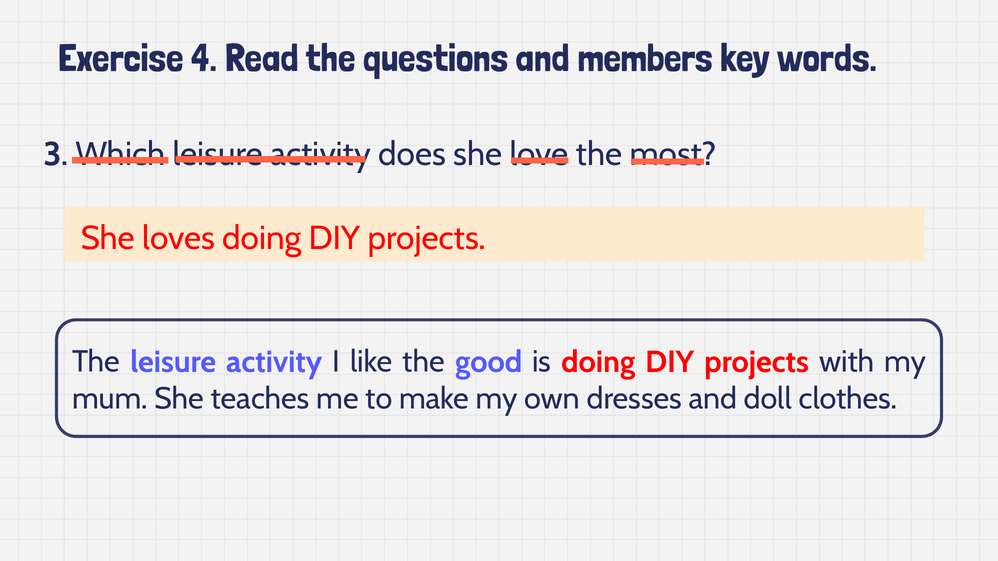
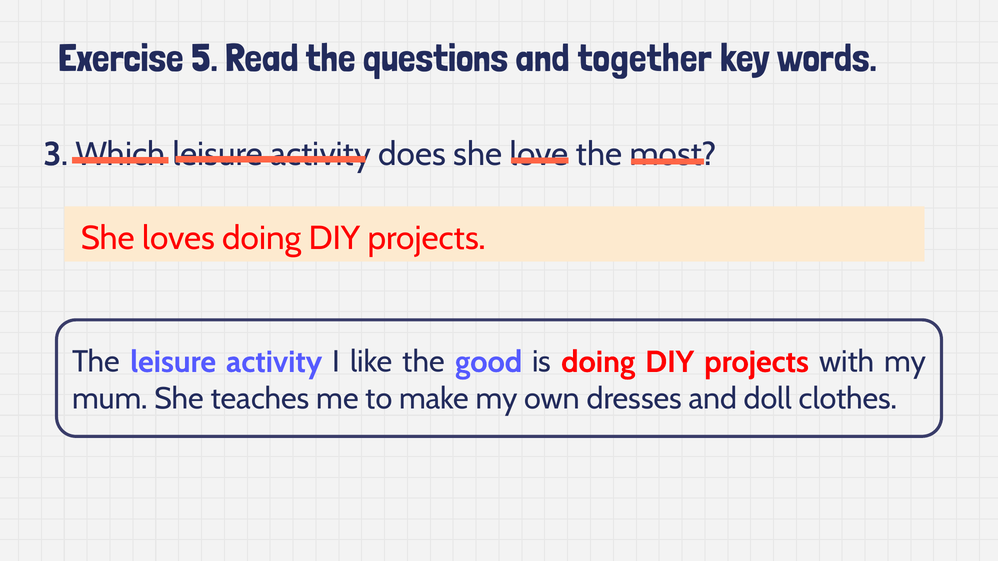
4: 4 -> 5
members: members -> together
